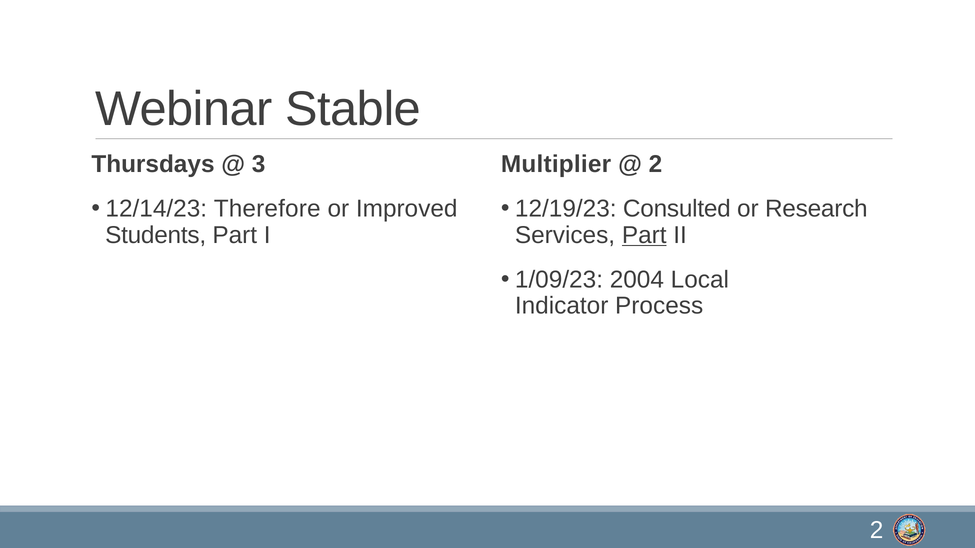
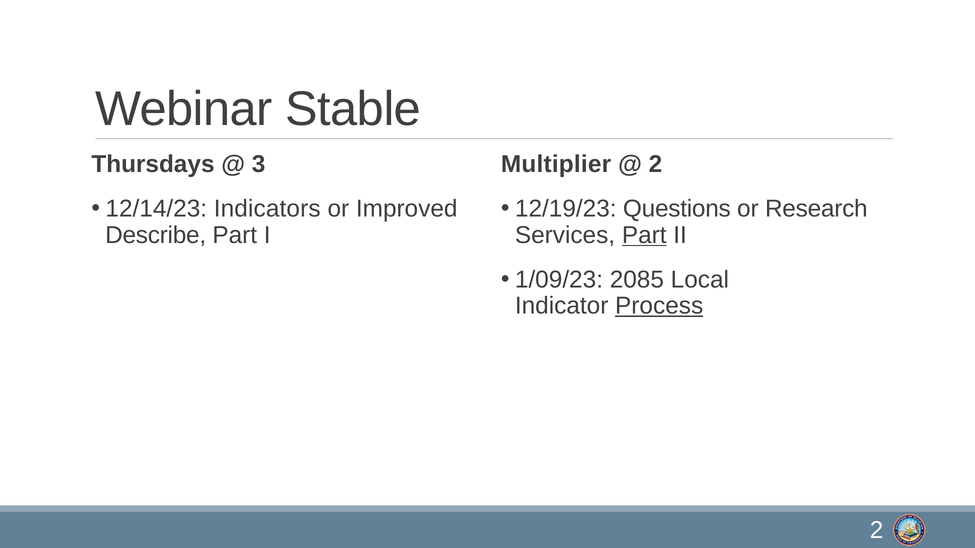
Therefore: Therefore -> Indicators
Consulted: Consulted -> Questions
Students: Students -> Describe
2004: 2004 -> 2085
Process underline: none -> present
